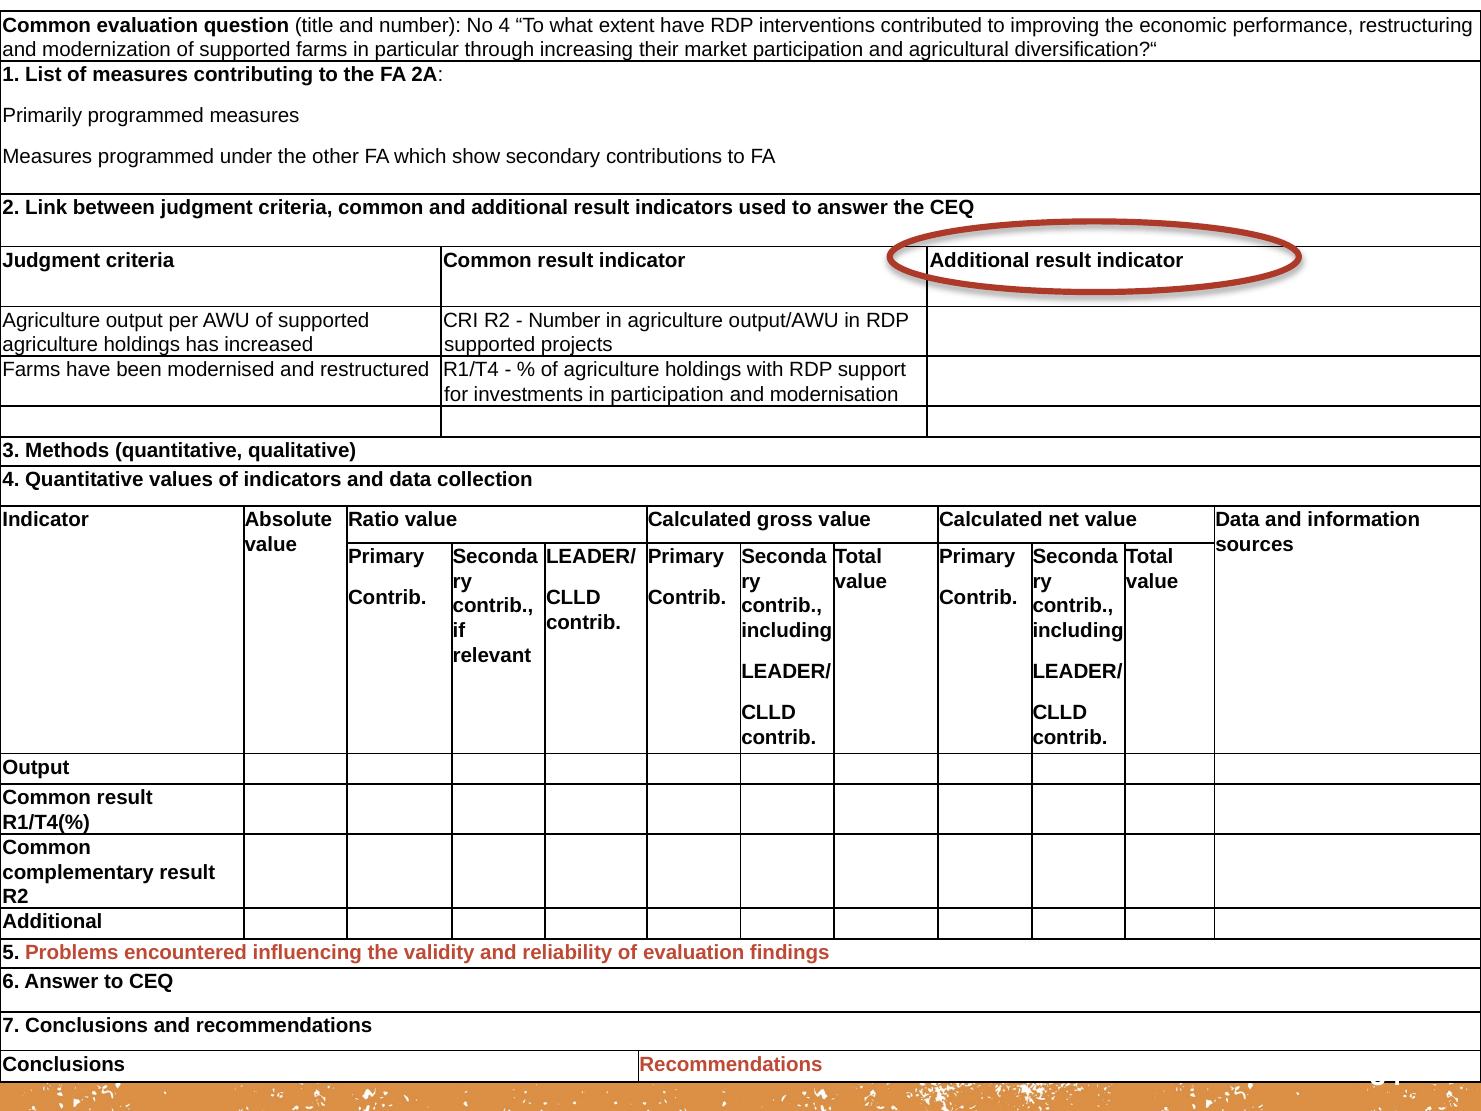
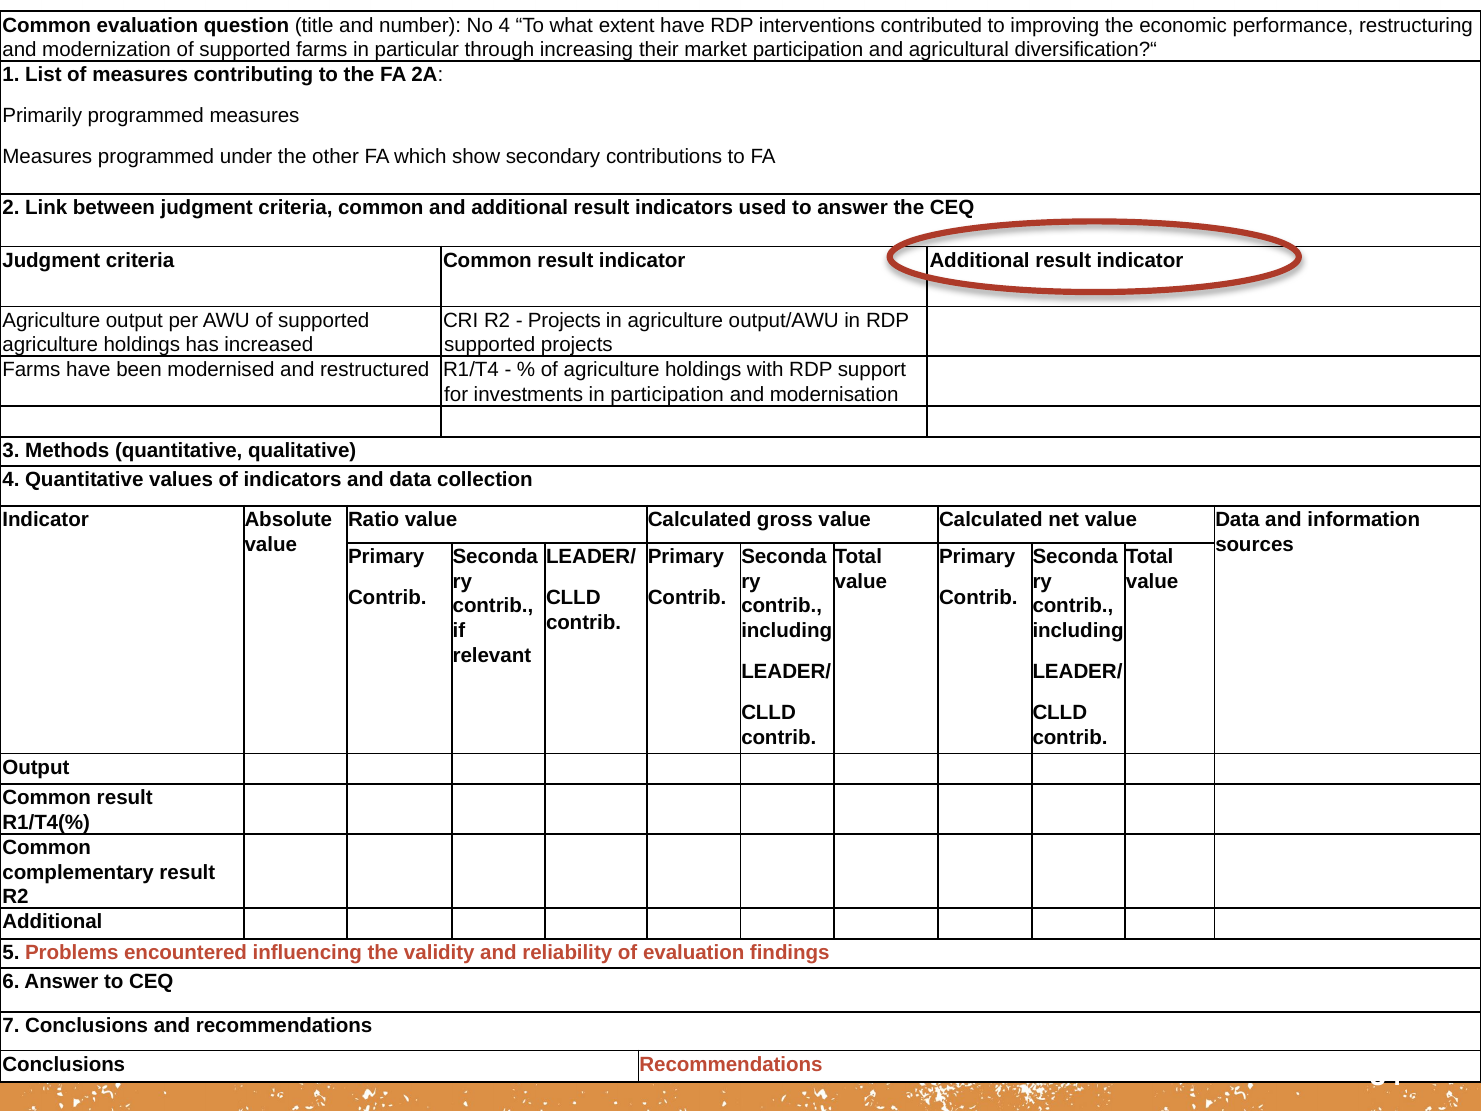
Number at (564, 320): Number -> Projects
